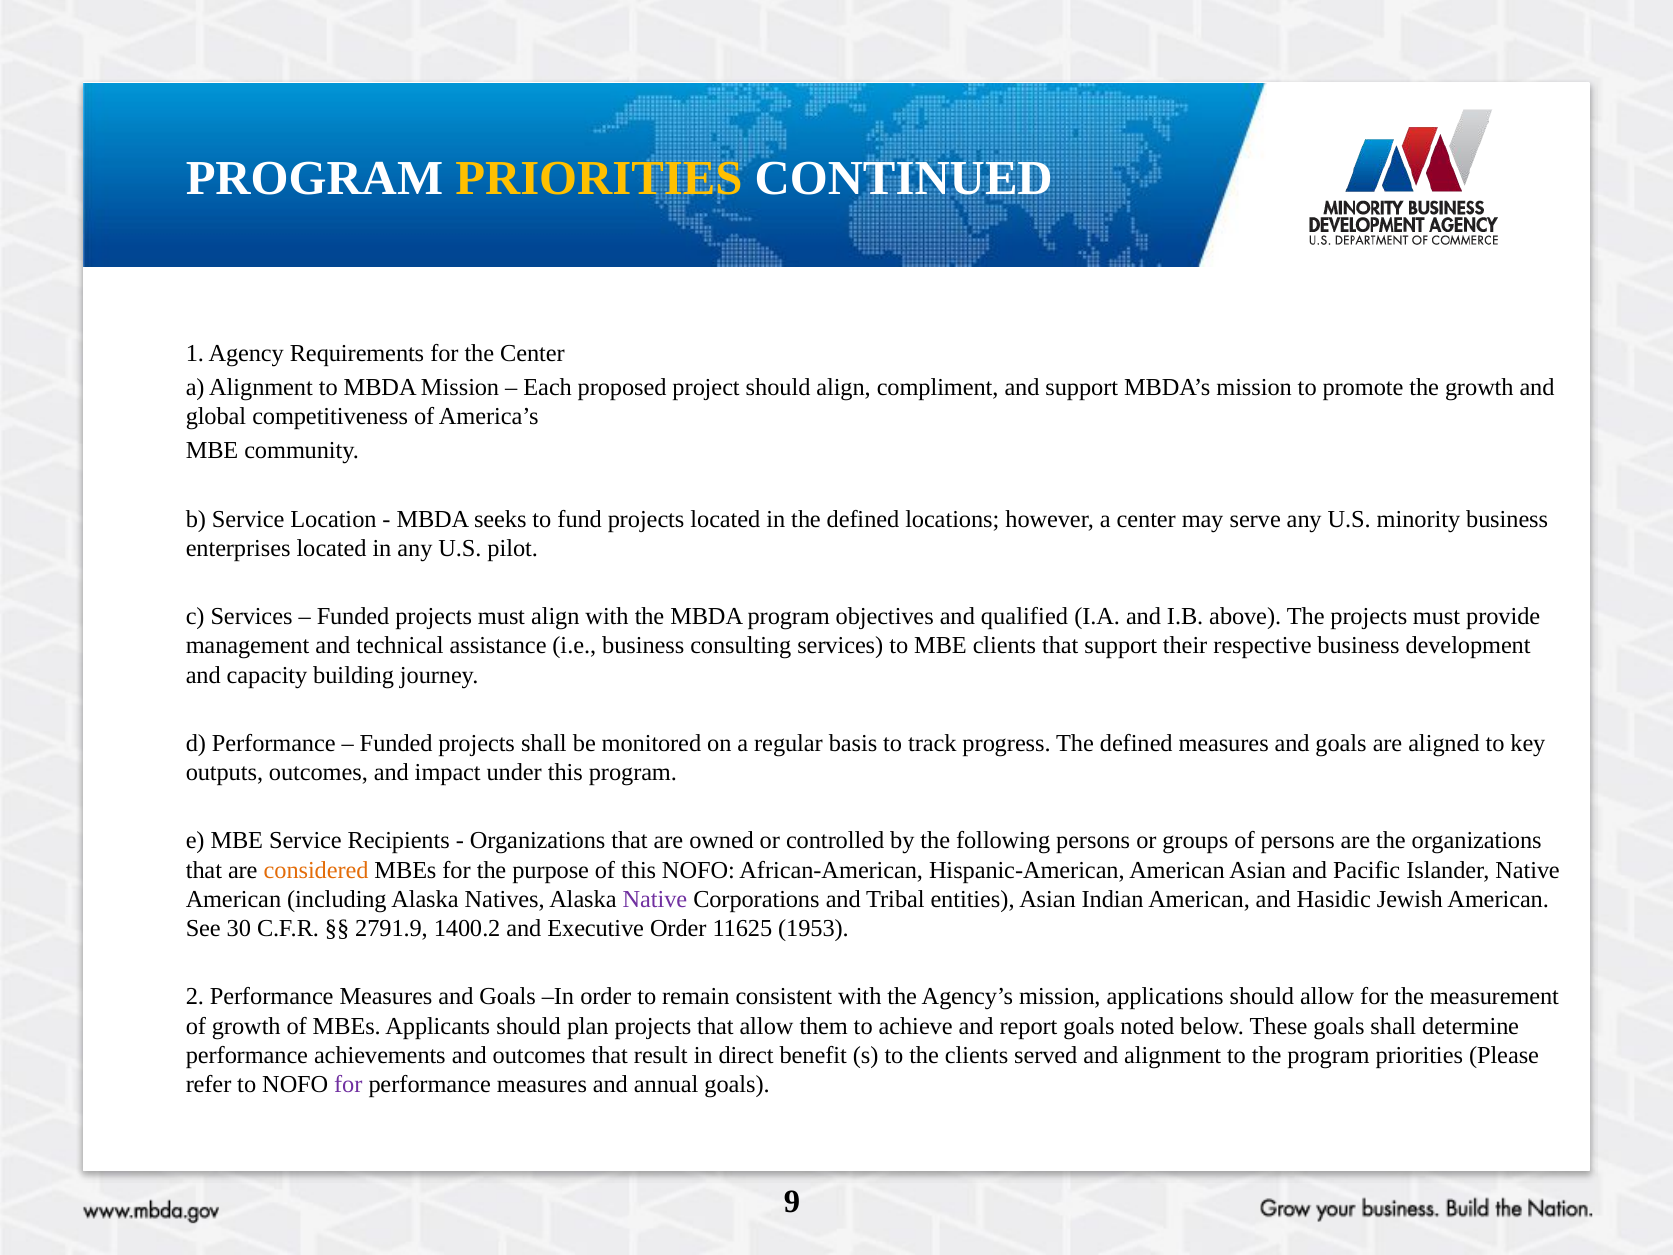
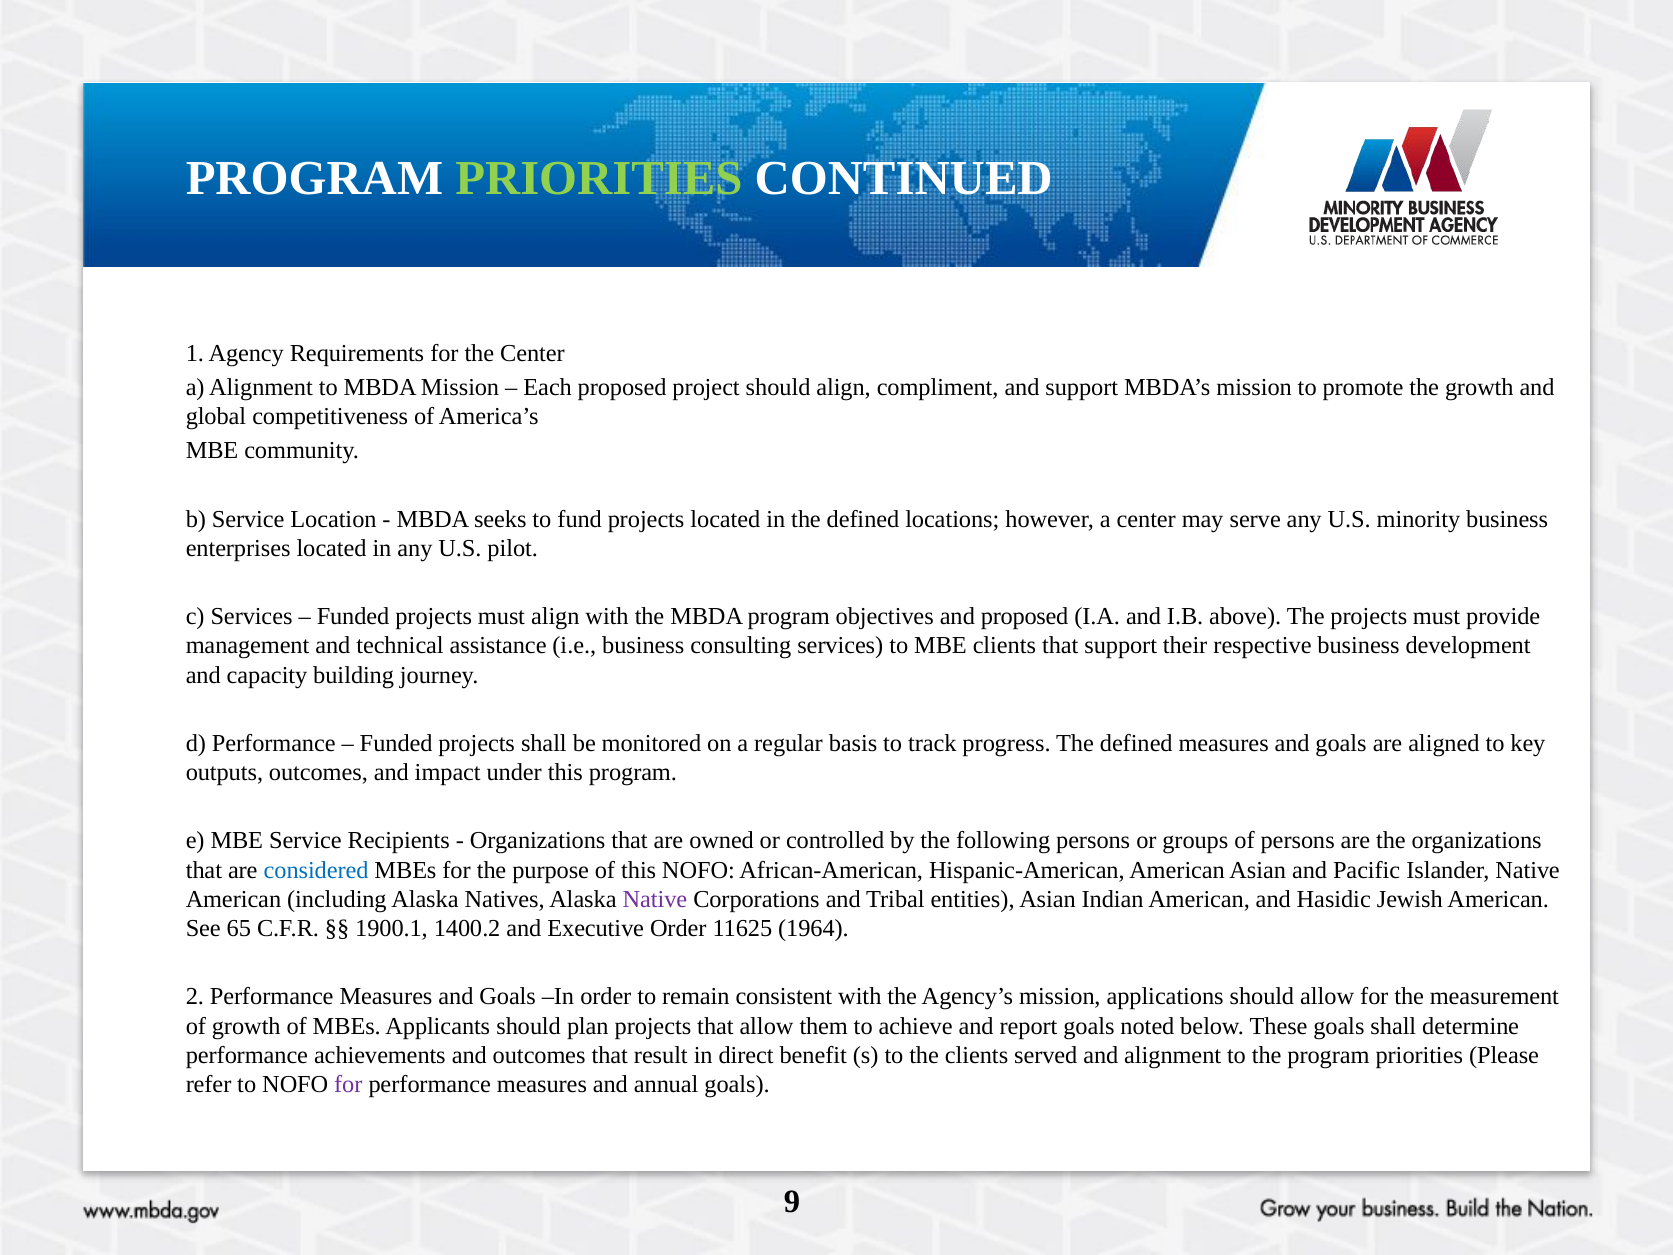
PRIORITIES at (599, 178) colour: yellow -> light green
and qualified: qualified -> proposed
considered colour: orange -> blue
30: 30 -> 65
2791.9: 2791.9 -> 1900.1
1953: 1953 -> 1964
